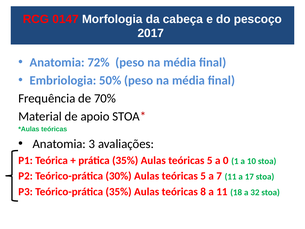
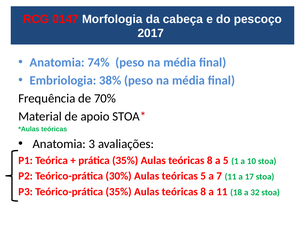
72%: 72% -> 74%
50%: 50% -> 38%
5 at (210, 160): 5 -> 8
a 0: 0 -> 5
